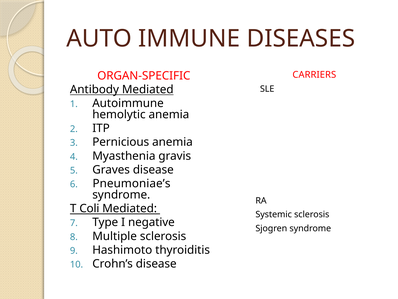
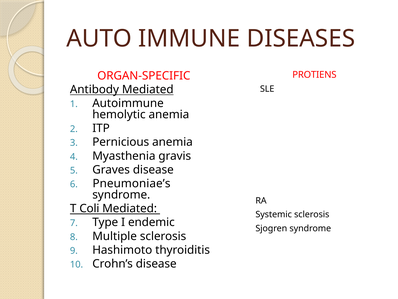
CARRIERS: CARRIERS -> PROTIENS
negative: negative -> endemic
